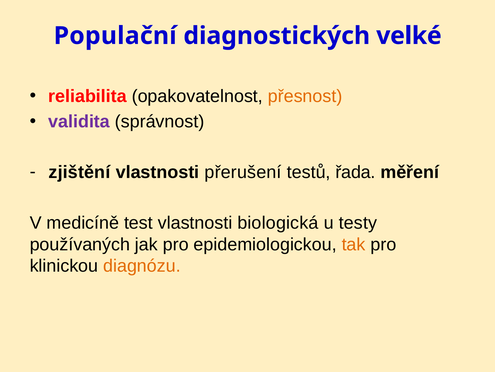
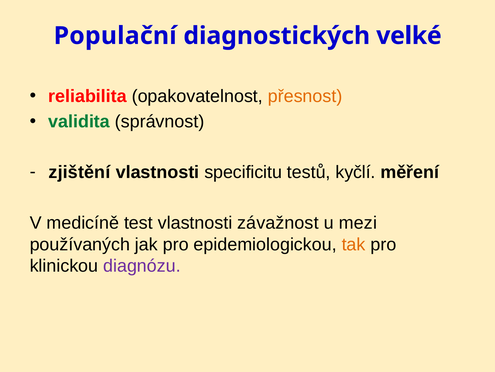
validita colour: purple -> green
přerušení: přerušení -> specificitu
řada: řada -> kyčlí
biologická: biologická -> závažnost
testy: testy -> mezi
diagnózu colour: orange -> purple
